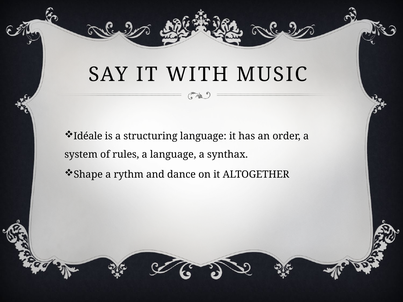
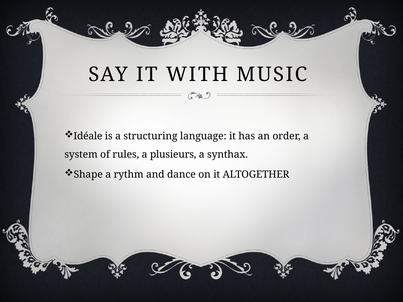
a language: language -> plusieurs
